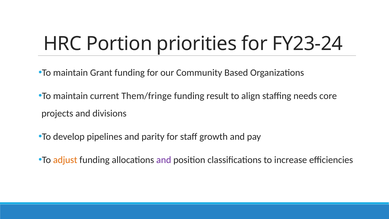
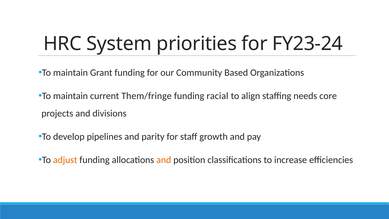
Portion: Portion -> System
result: result -> racial
and at (164, 160) colour: purple -> orange
